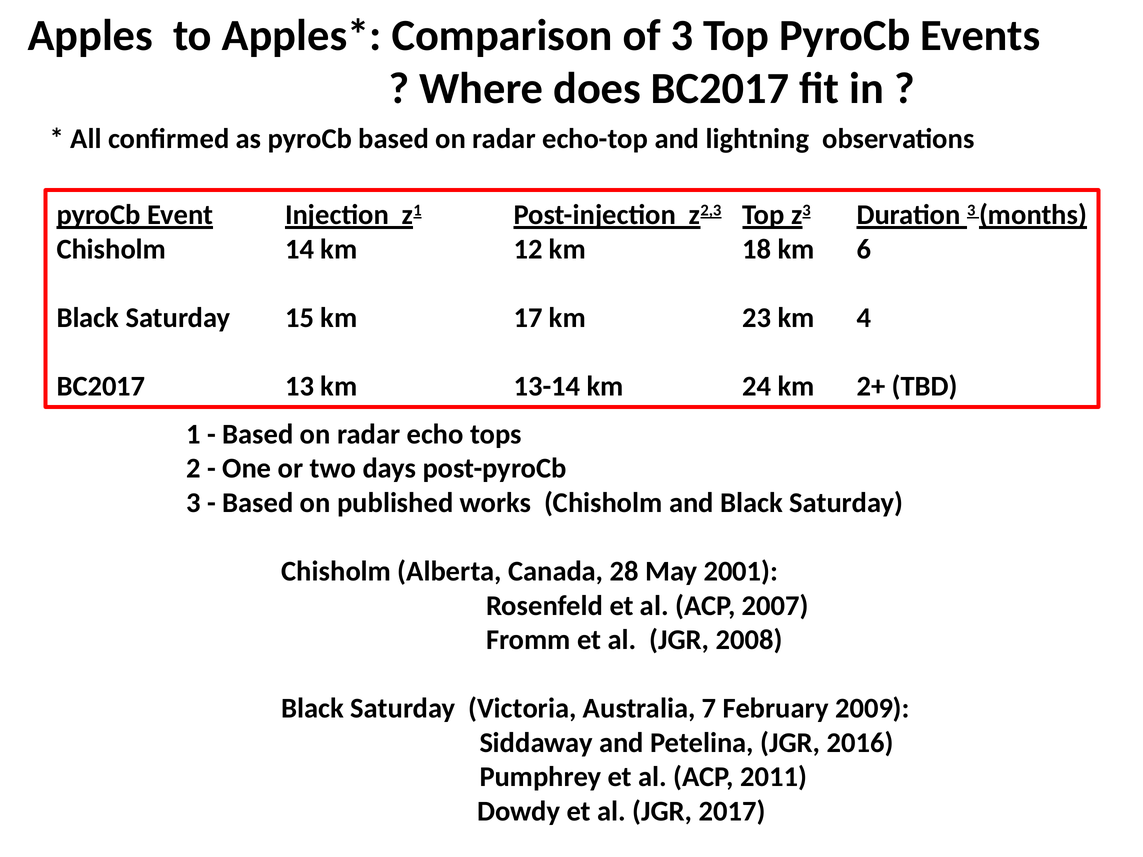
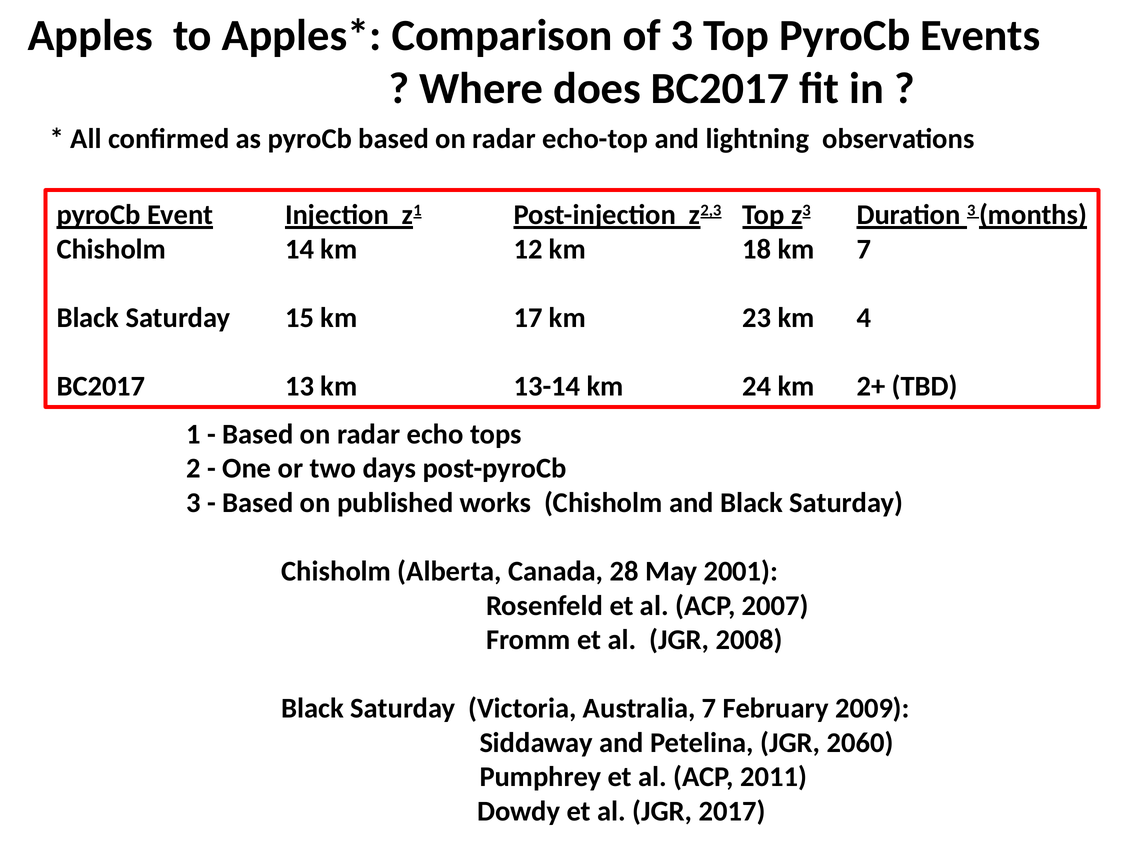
km 6: 6 -> 7
2016: 2016 -> 2060
